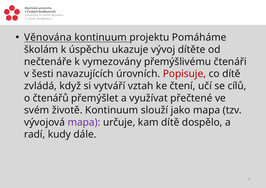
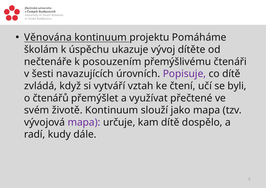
vymezovány: vymezovány -> posouzením
Popisuje colour: red -> purple
cílů: cílů -> byli
